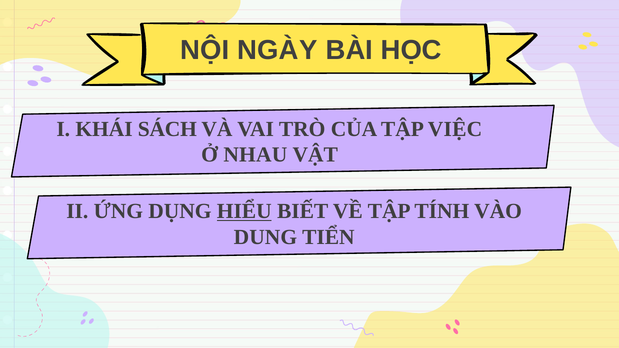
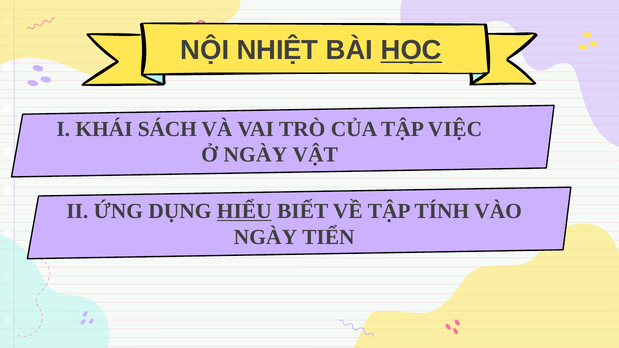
NGÀY: NGÀY -> NHIỆT
HỌC underline: none -> present
Ở NHAU: NHAU -> NGÀY
DUNG at (265, 237): DUNG -> NGÀY
